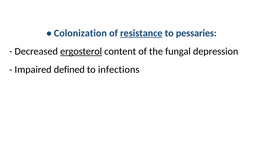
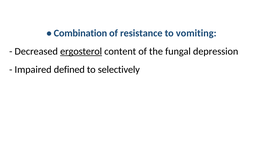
Colonization: Colonization -> Combination
resistance underline: present -> none
pessaries: pessaries -> vomiting
infections: infections -> selectively
